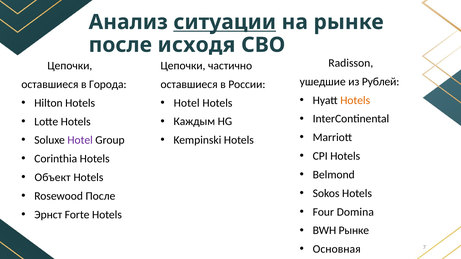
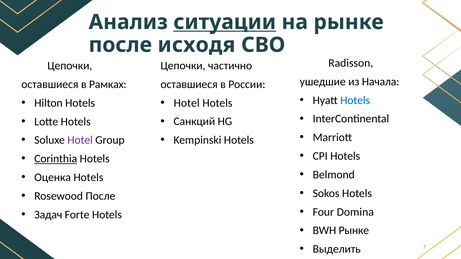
Рублей: Рублей -> Начала
Города: Города -> Рамках
Hotels at (355, 100) colour: orange -> blue
Каждым: Каждым -> Санкций
Corinthia underline: none -> present
Объект: Объект -> Оценка
Эрнст: Эрнст -> Задач
Основная: Основная -> Выделить
